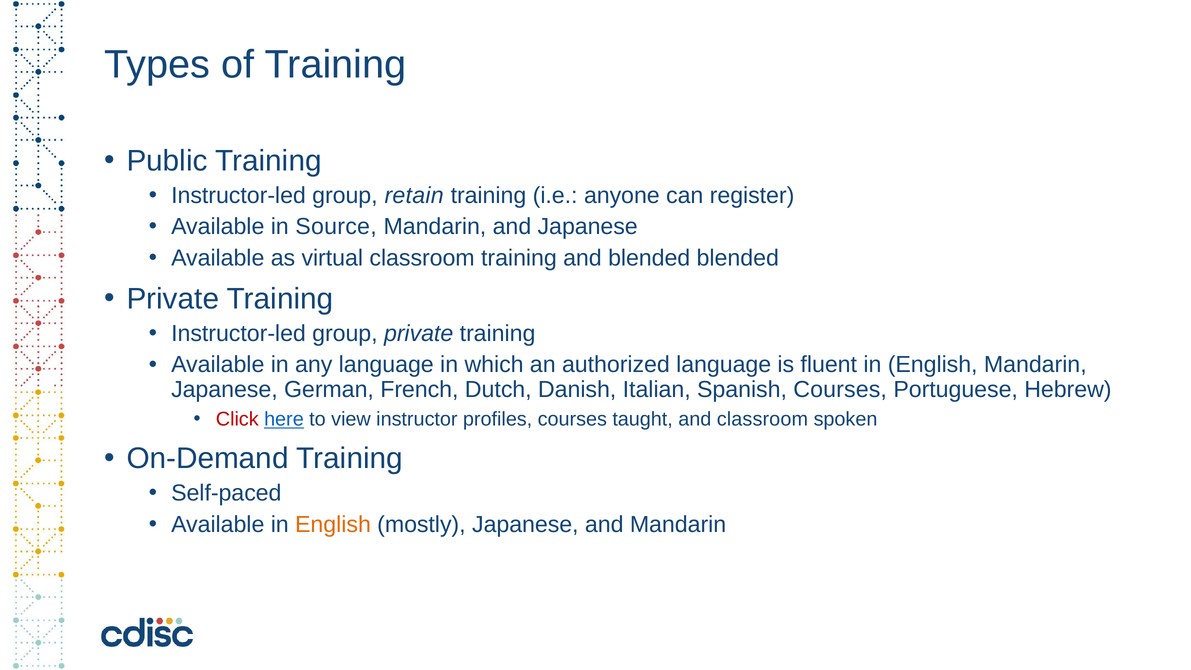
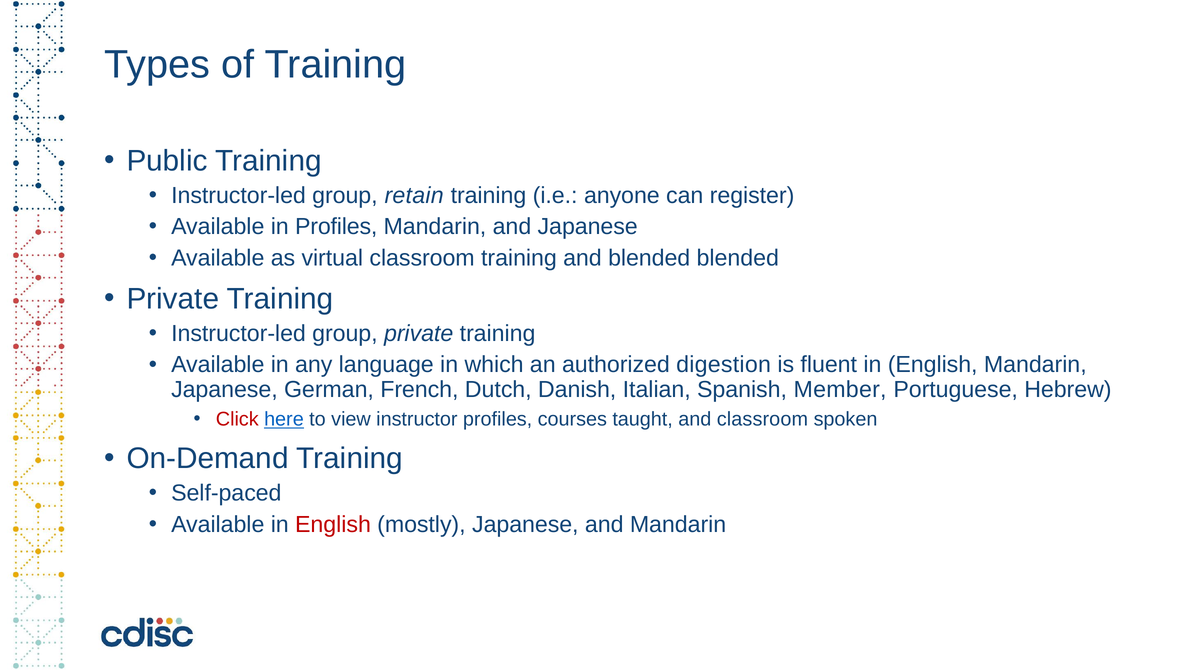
in Source: Source -> Profiles
authorized language: language -> digestion
Spanish Courses: Courses -> Member
English at (333, 524) colour: orange -> red
